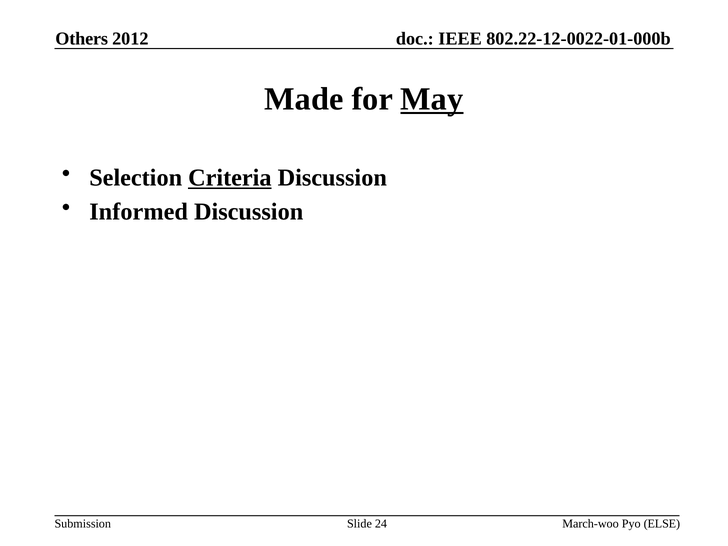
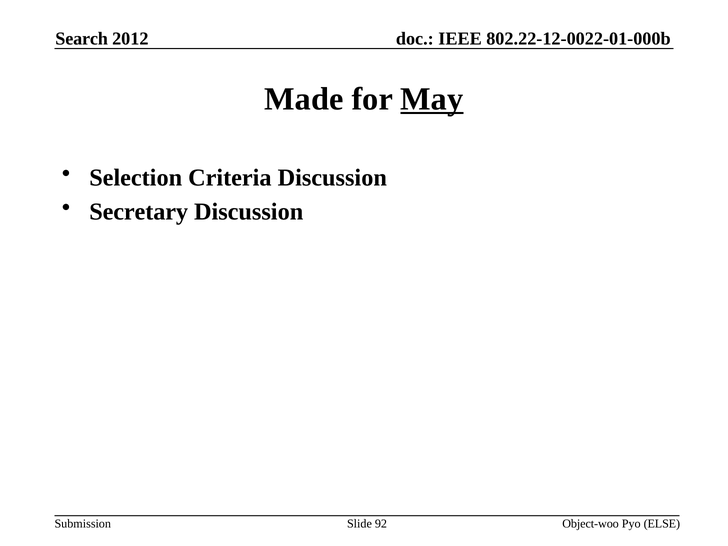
Others: Others -> Search
Criteria underline: present -> none
Informed: Informed -> Secretary
24: 24 -> 92
March-woo: March-woo -> Object-woo
